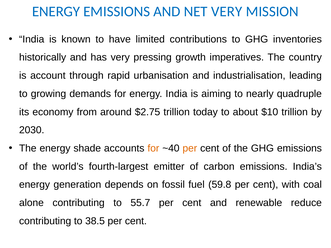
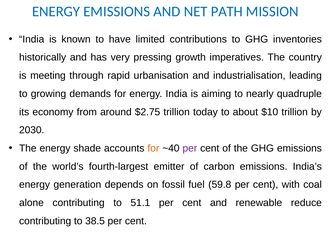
NET VERY: VERY -> PATH
account: account -> meeting
per at (190, 148) colour: orange -> purple
55.7: 55.7 -> 51.1
